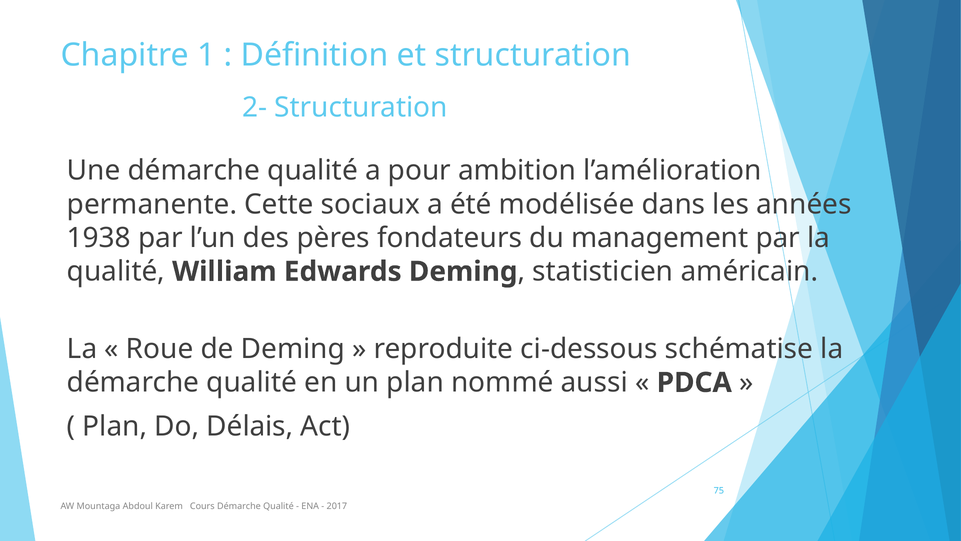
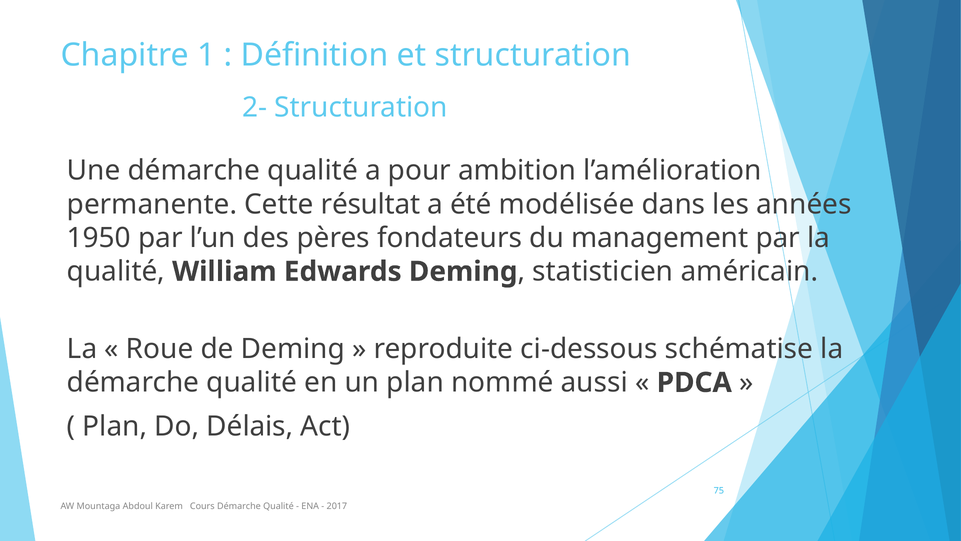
sociaux: sociaux -> résultat
1938: 1938 -> 1950
